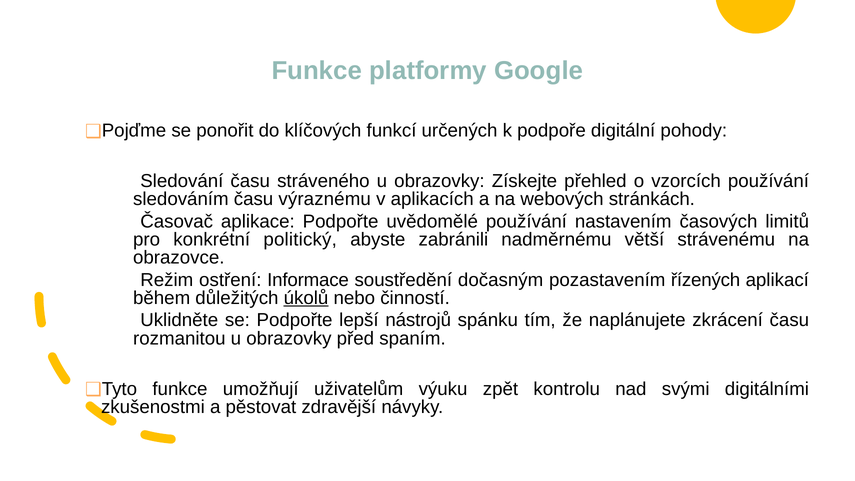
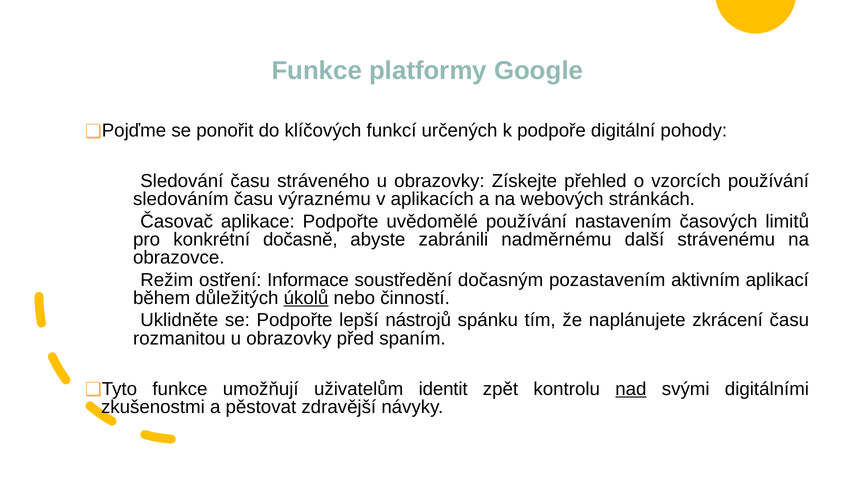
politický: politický -> dočasně
větší: větší -> další
řízených: řízených -> aktivním
výuku: výuku -> identit
nad underline: none -> present
